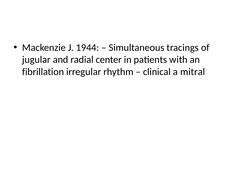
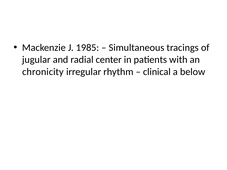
1944: 1944 -> 1985
fibrillation: fibrillation -> chronicity
mitral: mitral -> below
